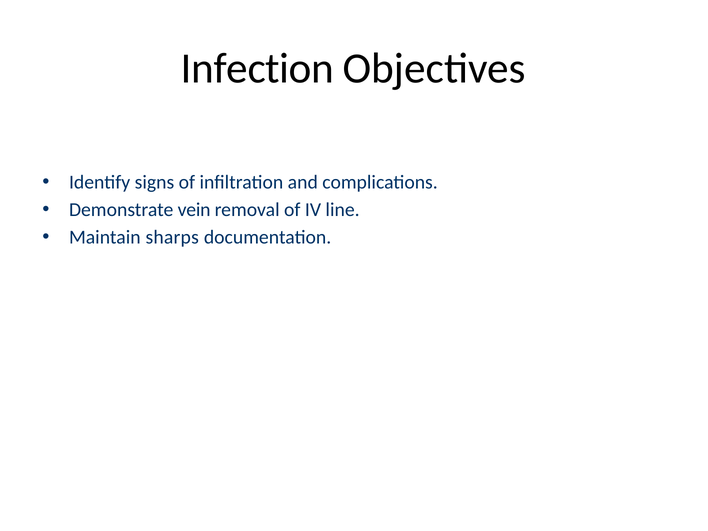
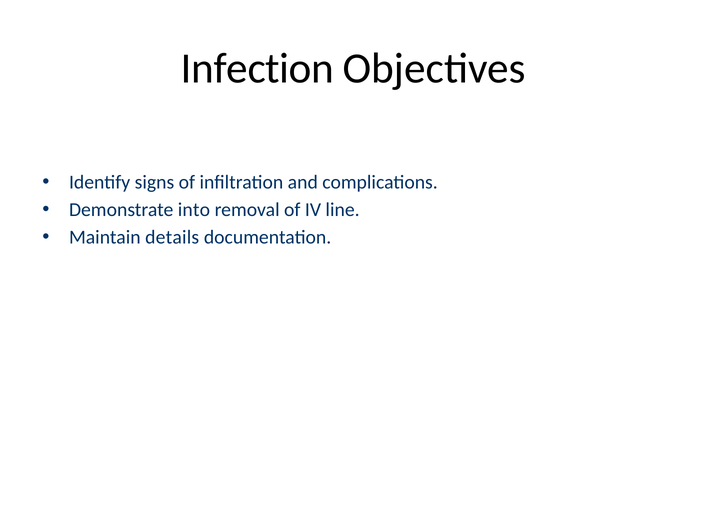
vein: vein -> into
sharps: sharps -> details
